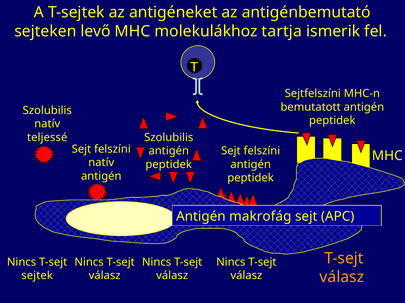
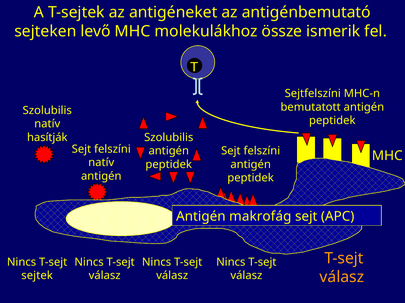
tartja: tartja -> össze
teljessé: teljessé -> hasítják
